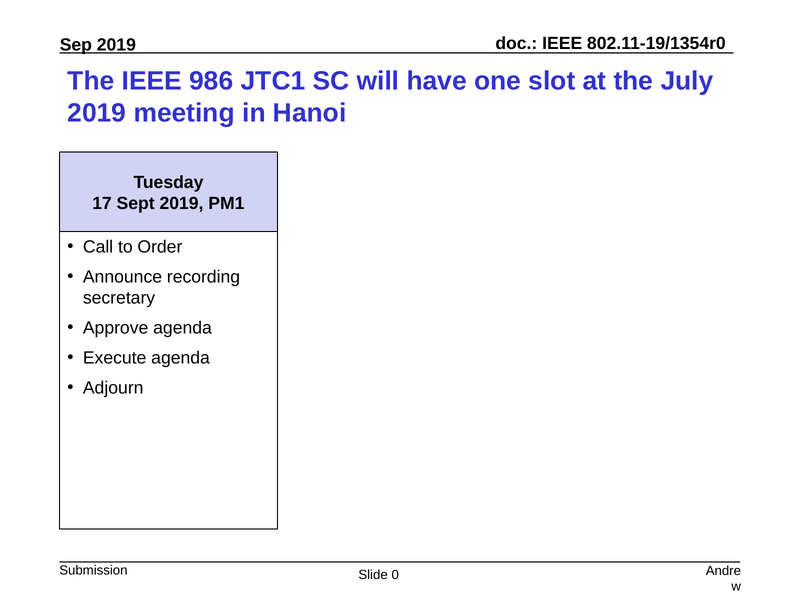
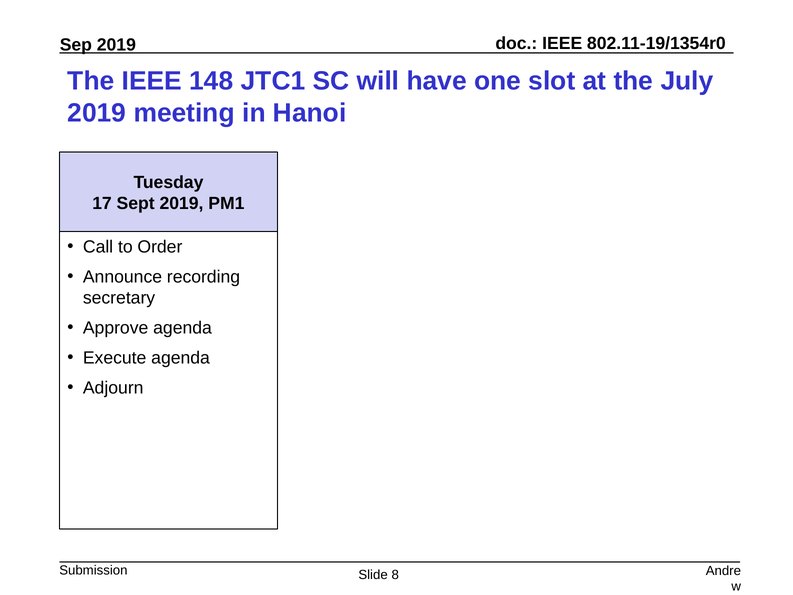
986: 986 -> 148
0: 0 -> 8
